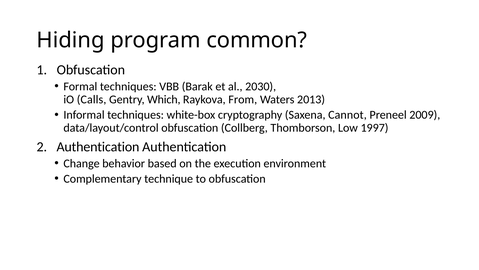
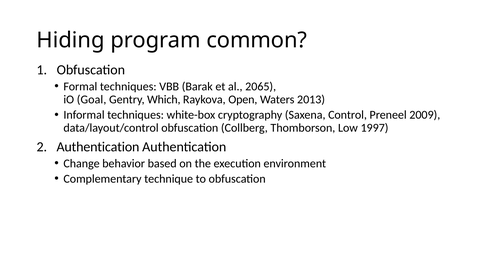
2030: 2030 -> 2065
Calls: Calls -> Goal
From: From -> Open
Cannot: Cannot -> Control
